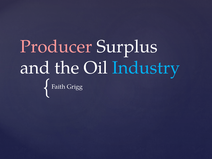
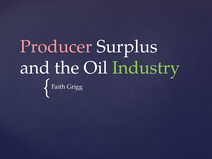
Industry colour: light blue -> light green
